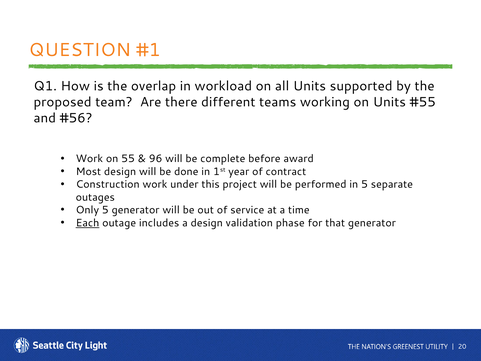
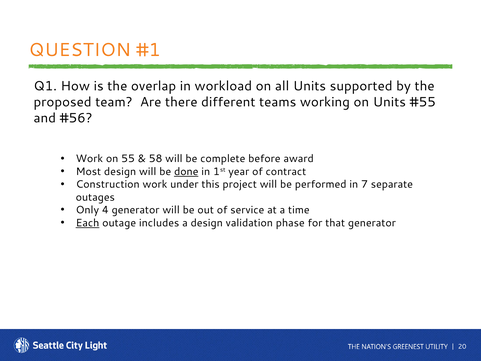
96: 96 -> 58
done underline: none -> present
in 5: 5 -> 7
Only 5: 5 -> 4
